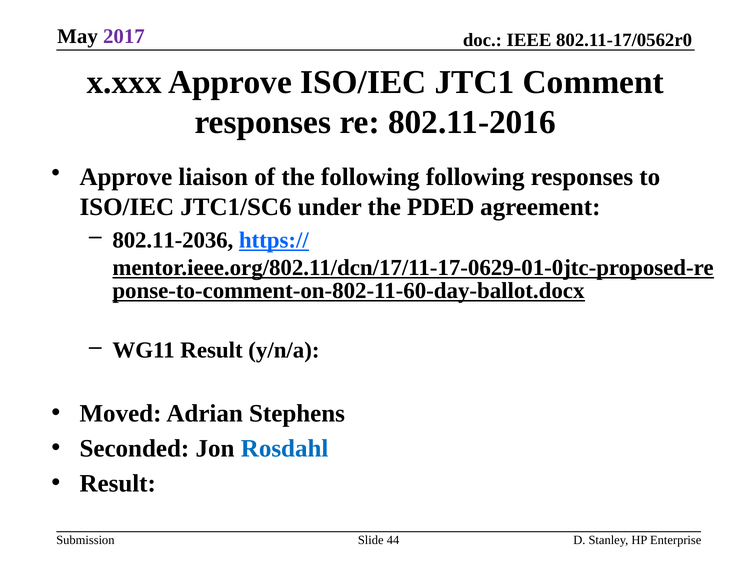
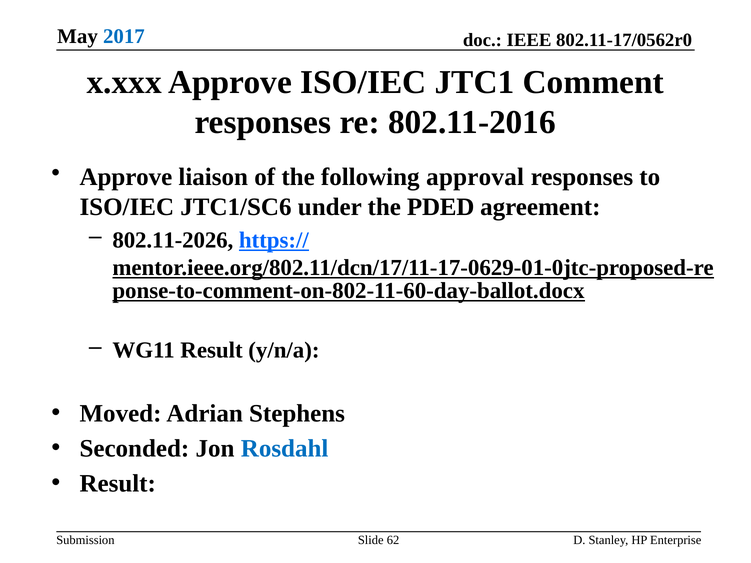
2017 colour: purple -> blue
following following: following -> approval
802.11-2036: 802.11-2036 -> 802.11-2026
44: 44 -> 62
